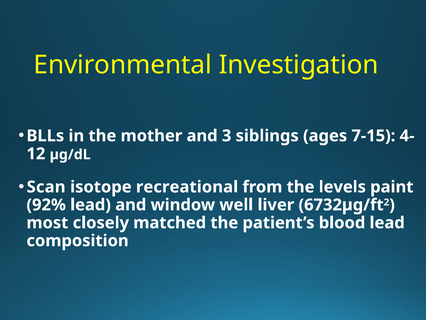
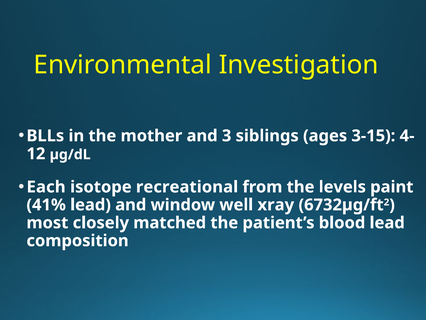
7-15: 7-15 -> 3-15
Scan: Scan -> Each
92%: 92% -> 41%
liver: liver -> xray
